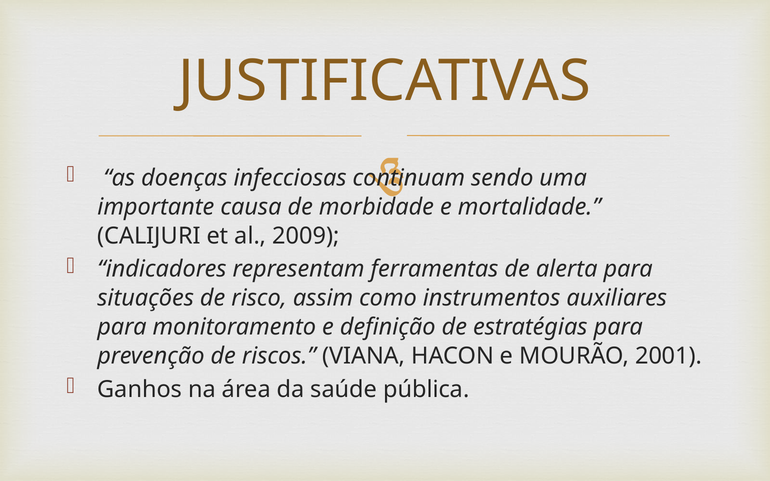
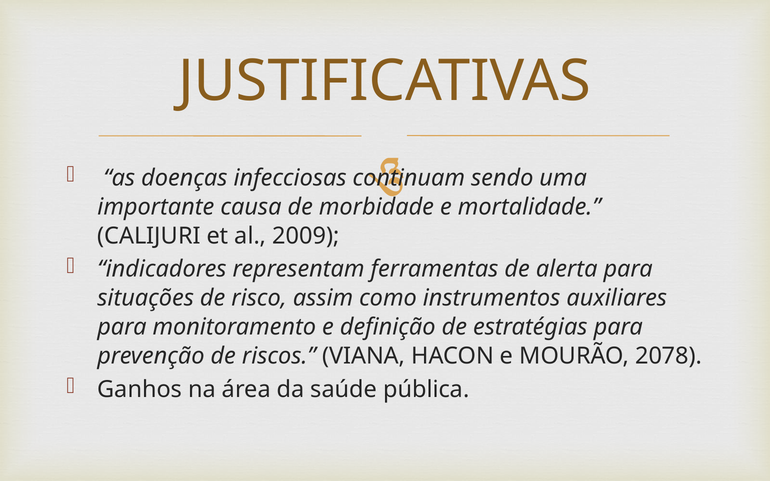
2001: 2001 -> 2078
